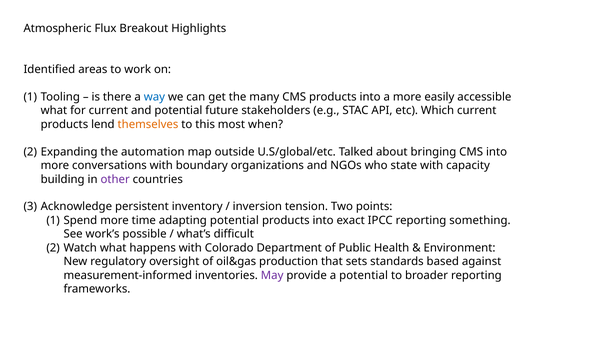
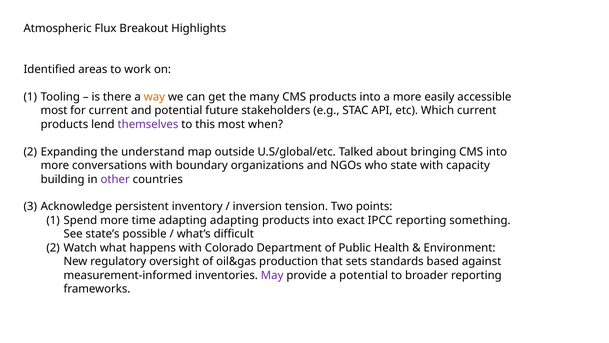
way colour: blue -> orange
what at (54, 111): what -> most
themselves colour: orange -> purple
automation: automation -> understand
adapting potential: potential -> adapting
work’s: work’s -> state’s
